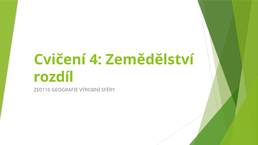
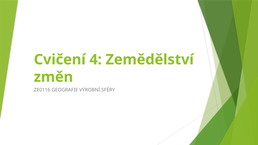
rozdíl: rozdíl -> změn
